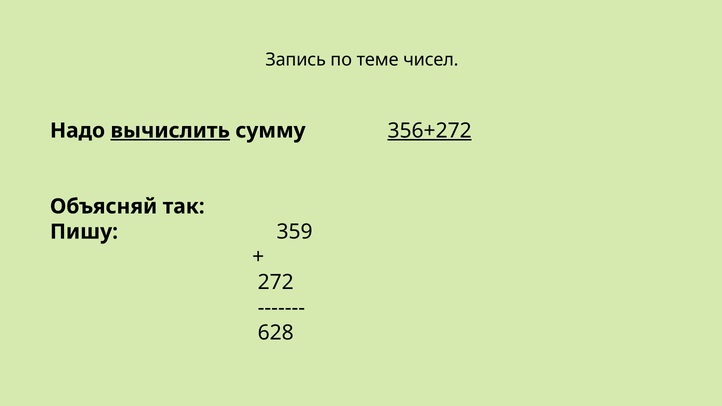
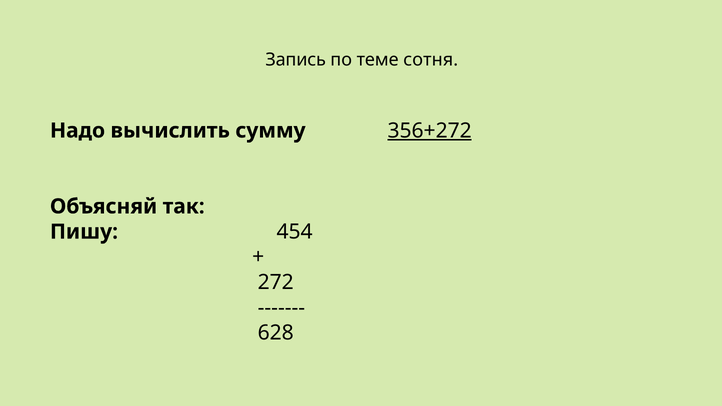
чисел: чисел -> сотня
вычислить underline: present -> none
359: 359 -> 454
